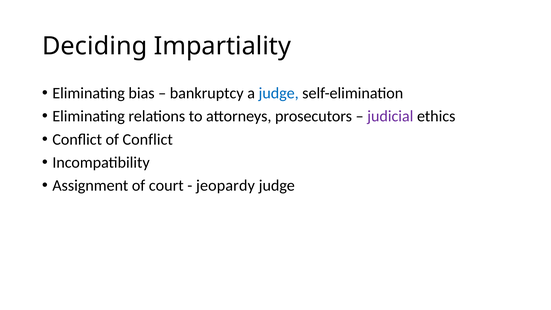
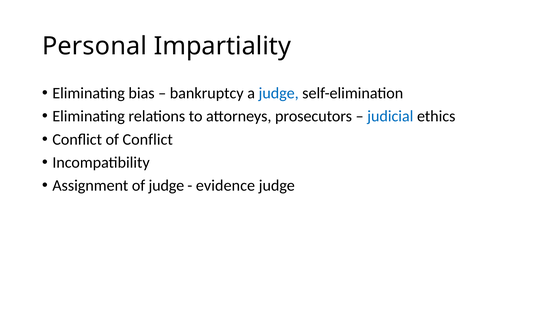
Deciding: Deciding -> Personal
judicial colour: purple -> blue
of court: court -> judge
jeopardy: jeopardy -> evidence
